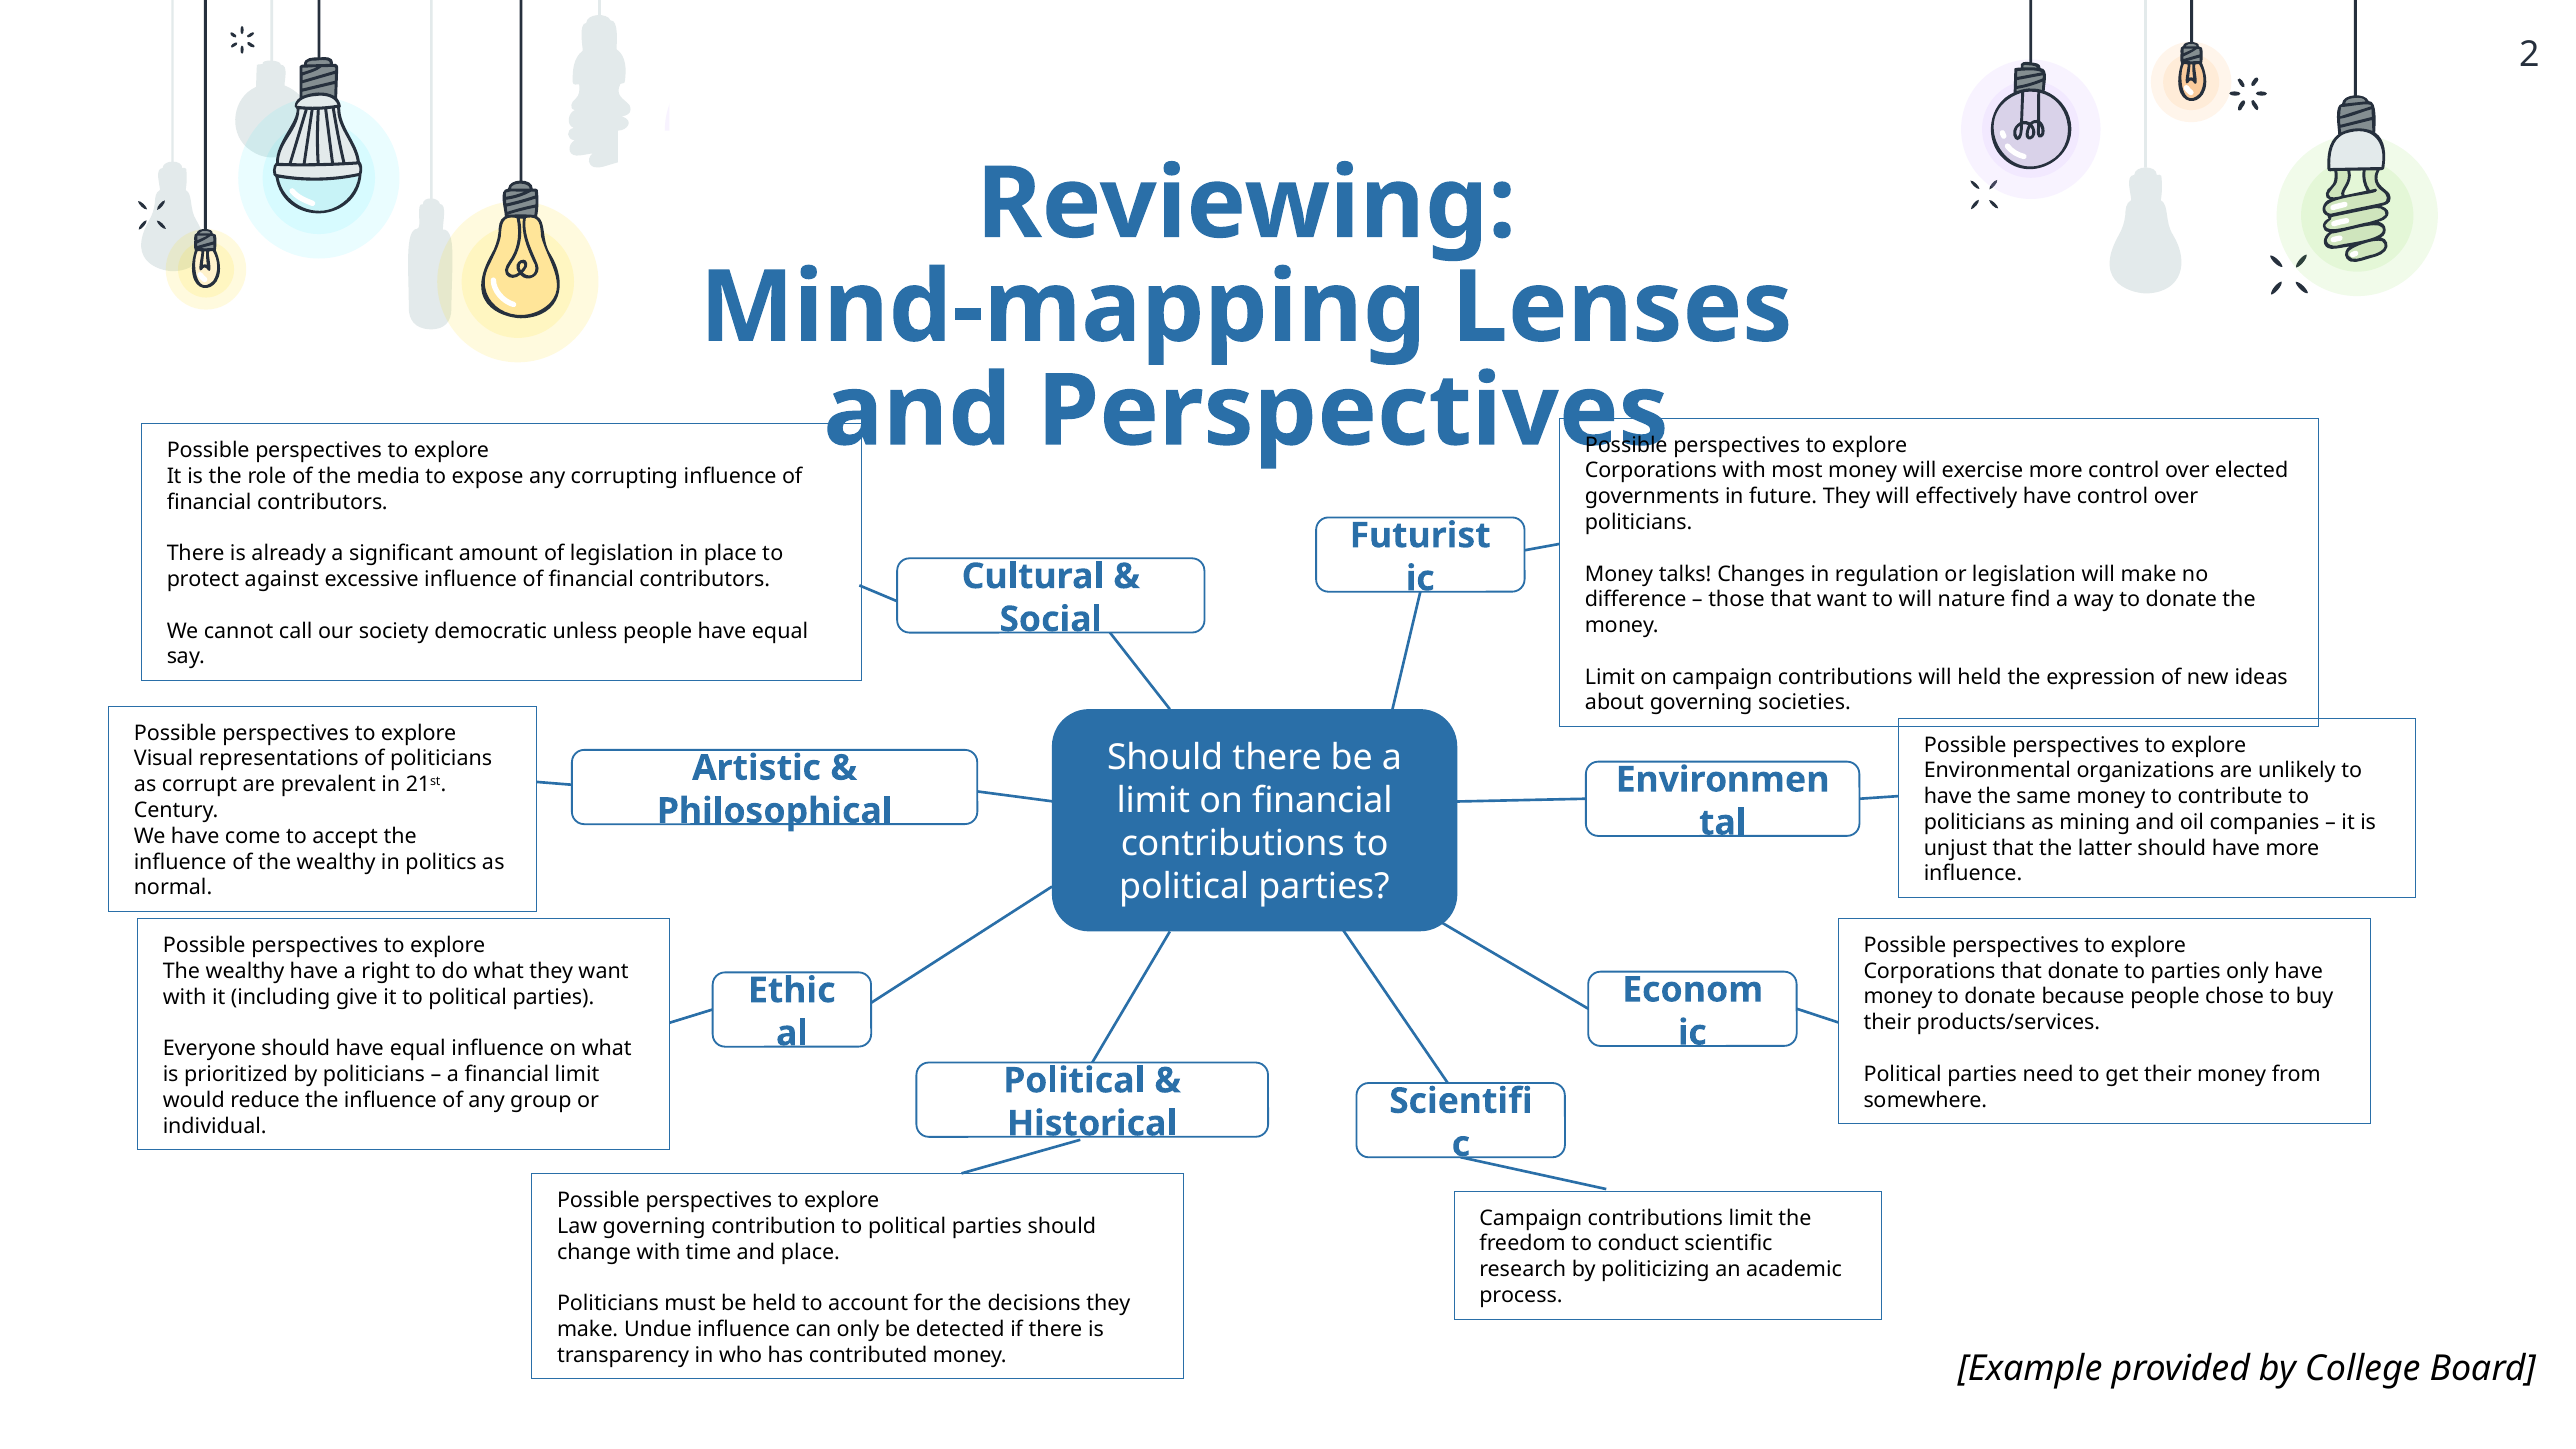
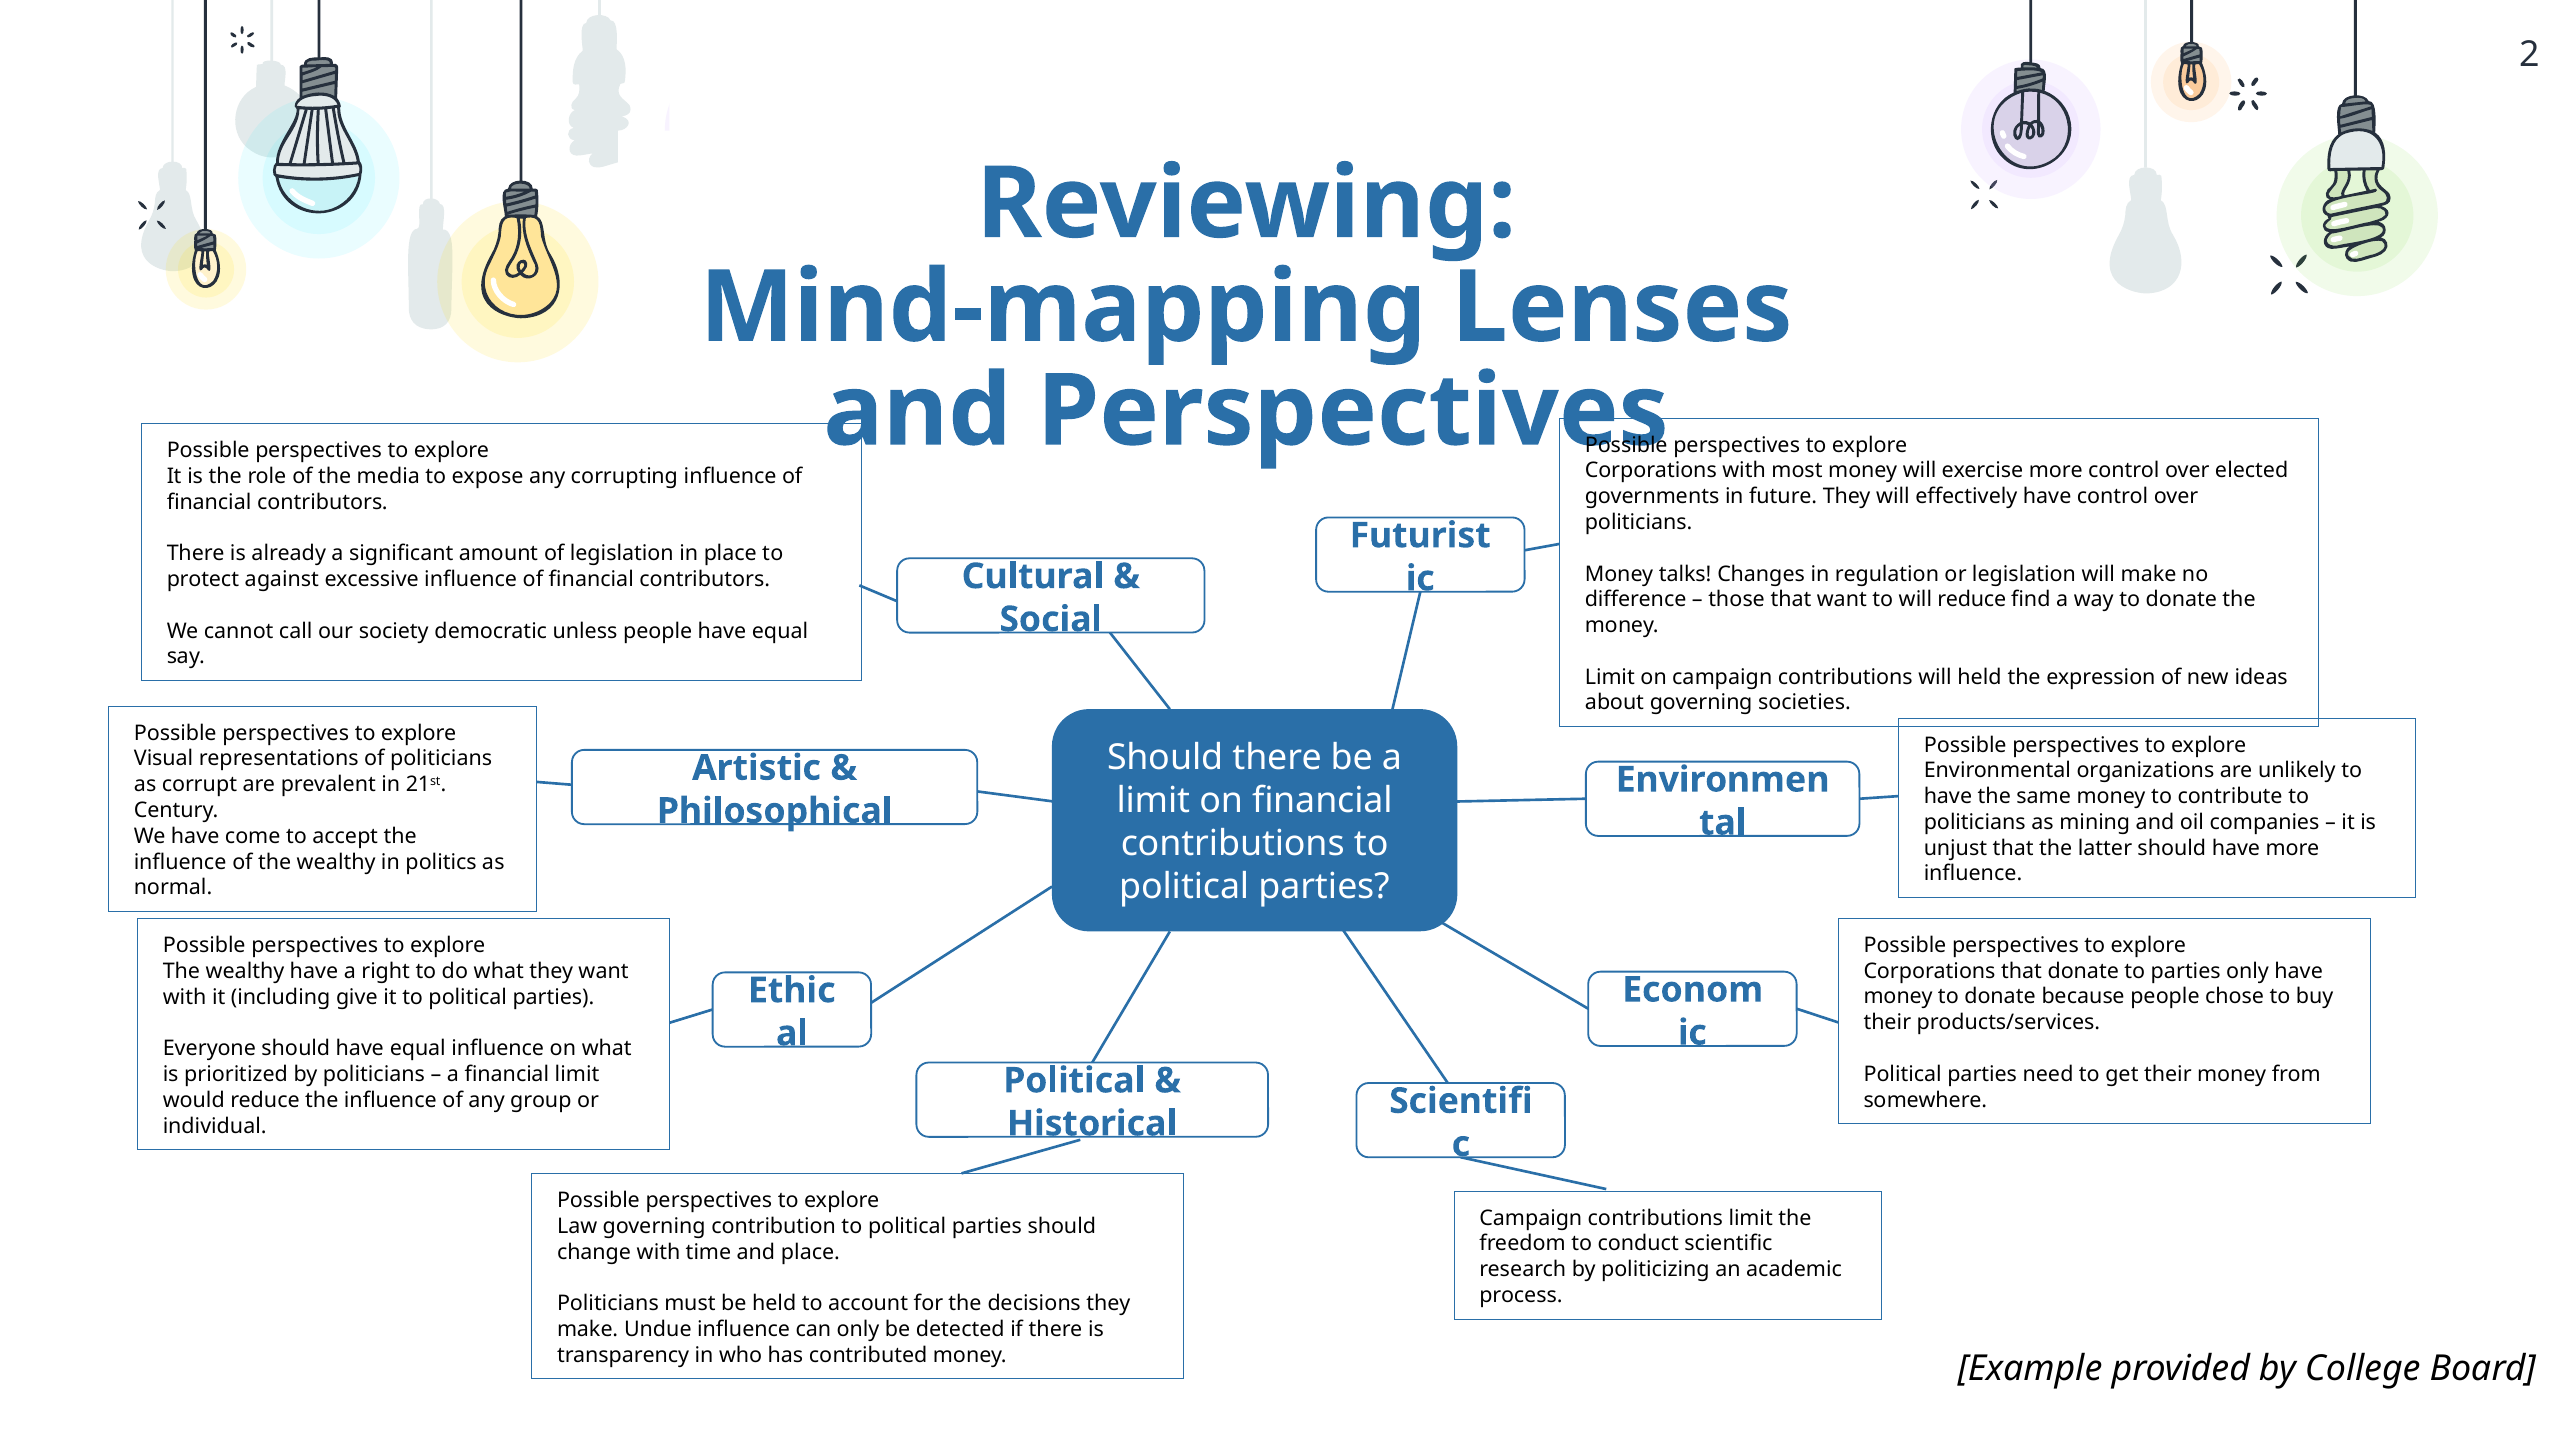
will nature: nature -> reduce
